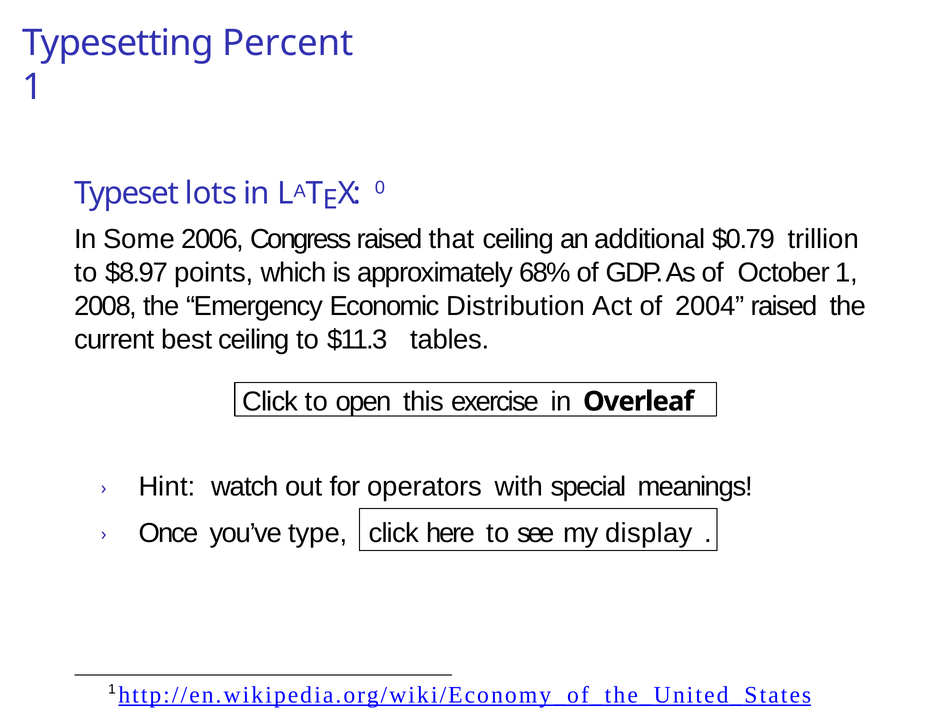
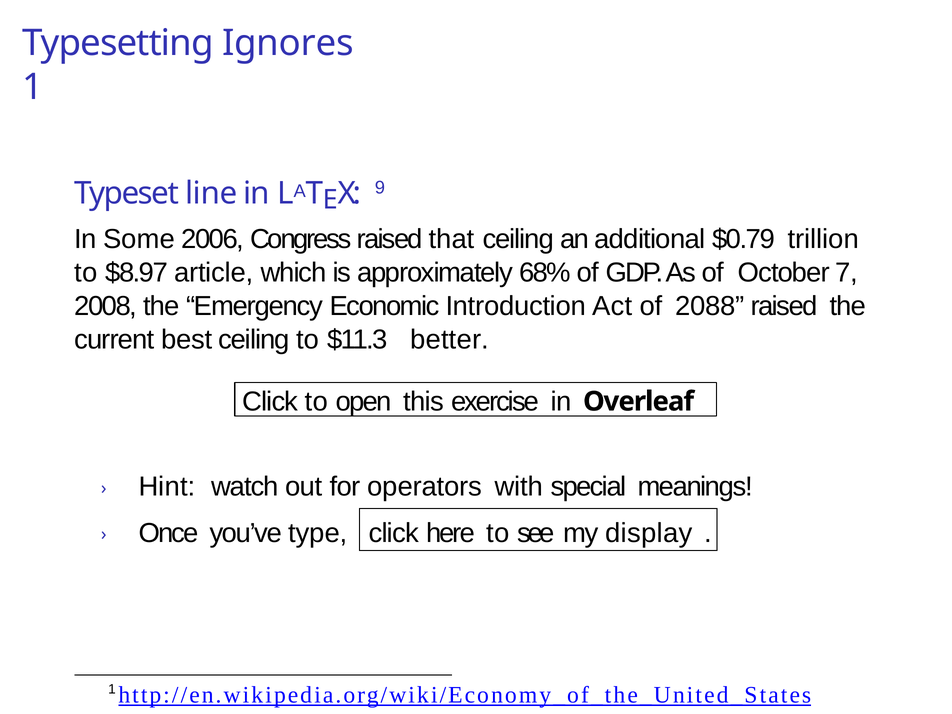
Percent: Percent -> Ignores
lots: lots -> line
0: 0 -> 9
points: points -> article
October 1: 1 -> 7
Distribution: Distribution -> Introduction
2004: 2004 -> 2088
tables: tables -> better
